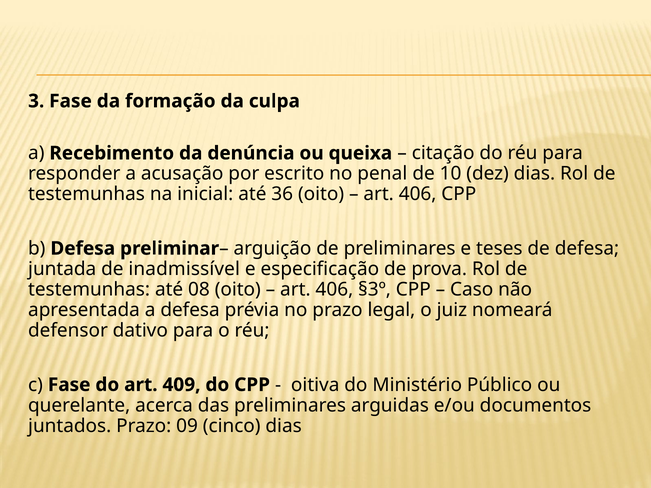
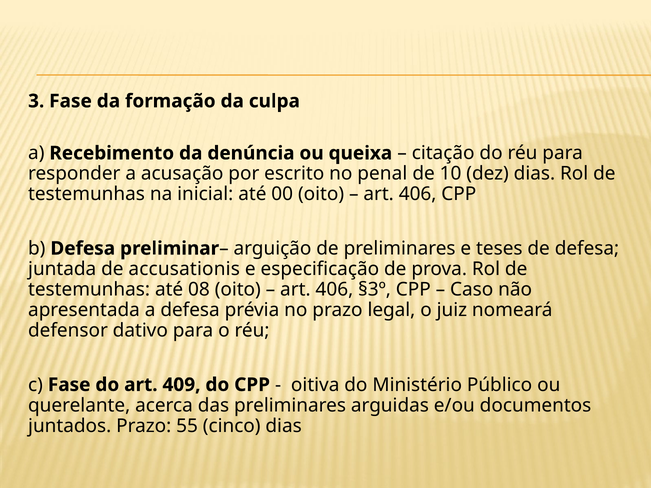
36: 36 -> 00
inadmissível: inadmissível -> accusationis
09: 09 -> 55
